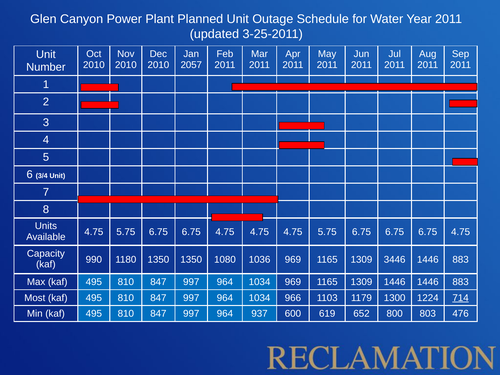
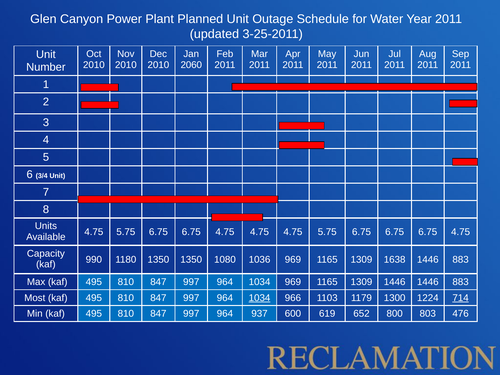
2057: 2057 -> 2060
3446: 3446 -> 1638
1034 at (260, 298) underline: none -> present
